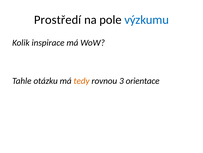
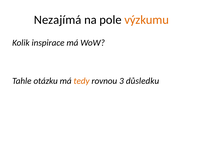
Prostředí: Prostředí -> Nezajímá
výzkumu colour: blue -> orange
orientace: orientace -> důsledku
